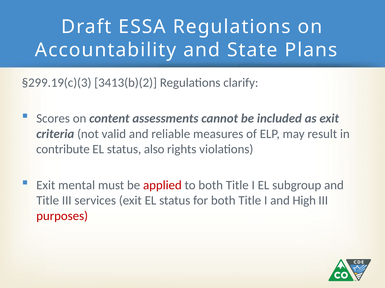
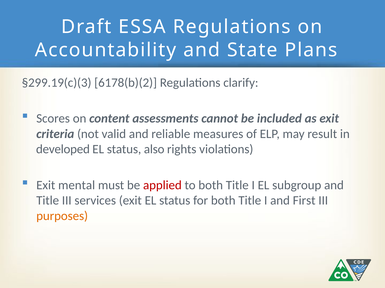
3413(b)(2: 3413(b)(2 -> 6178(b)(2
contribute: contribute -> developed
High: High -> First
purposes colour: red -> orange
